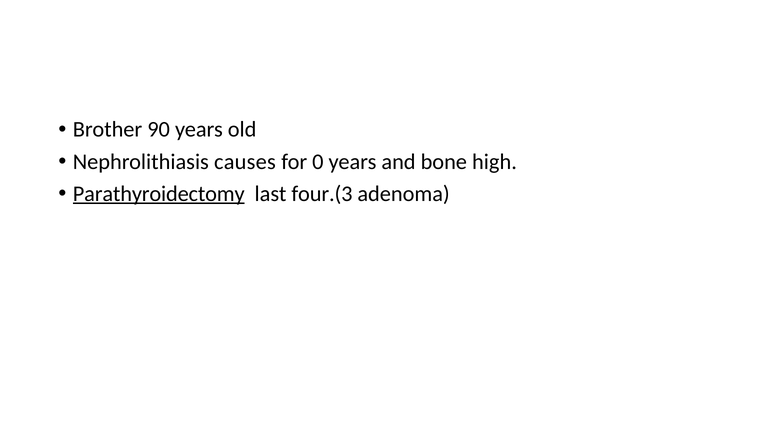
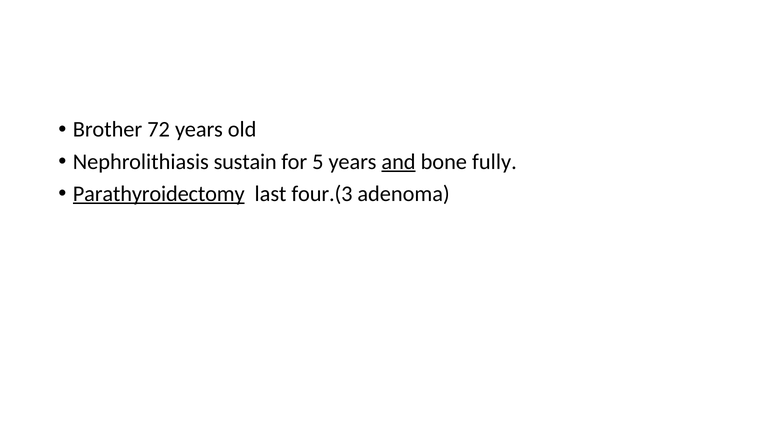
90: 90 -> 72
causes: causes -> sustain
0: 0 -> 5
and underline: none -> present
high: high -> fully
